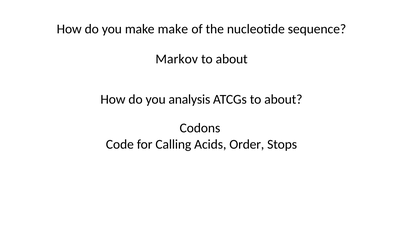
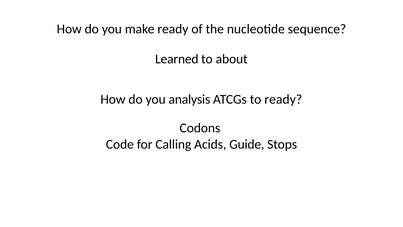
make make: make -> ready
Markov: Markov -> Learned
ATCGs to about: about -> ready
Order: Order -> Guide
